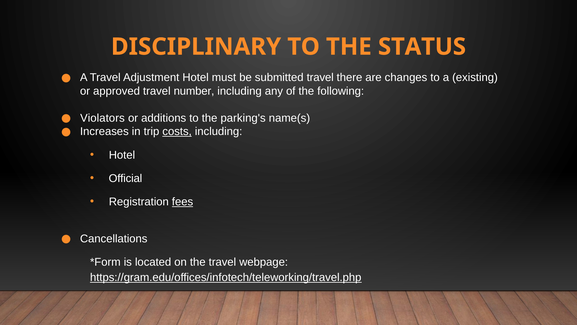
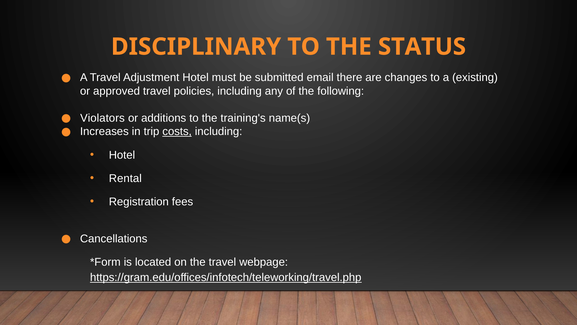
submitted travel: travel -> email
number: number -> policies
parking's: parking's -> training's
Official: Official -> Rental
fees underline: present -> none
